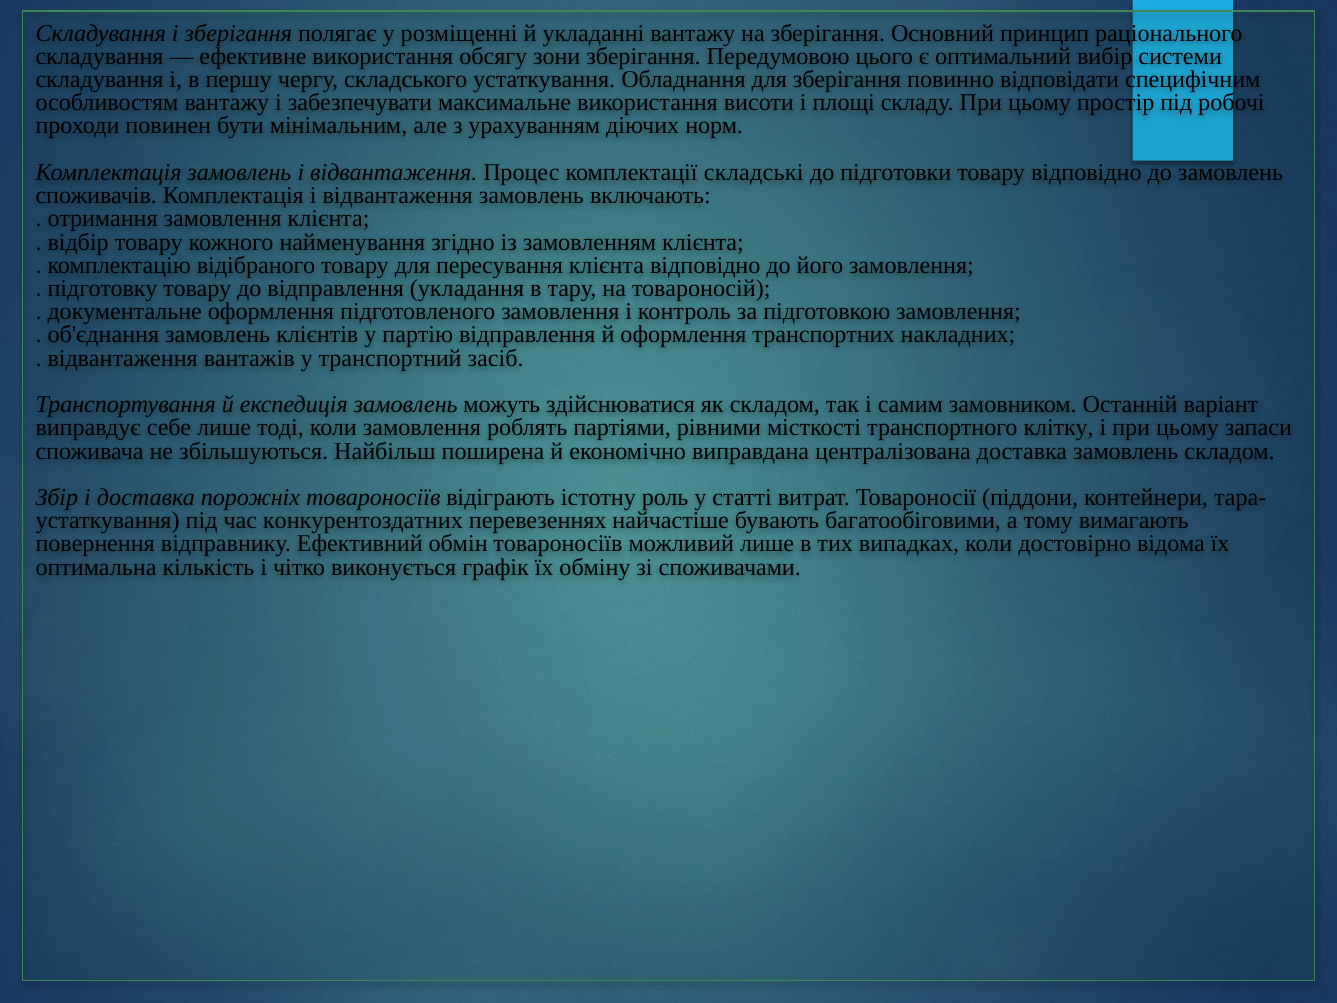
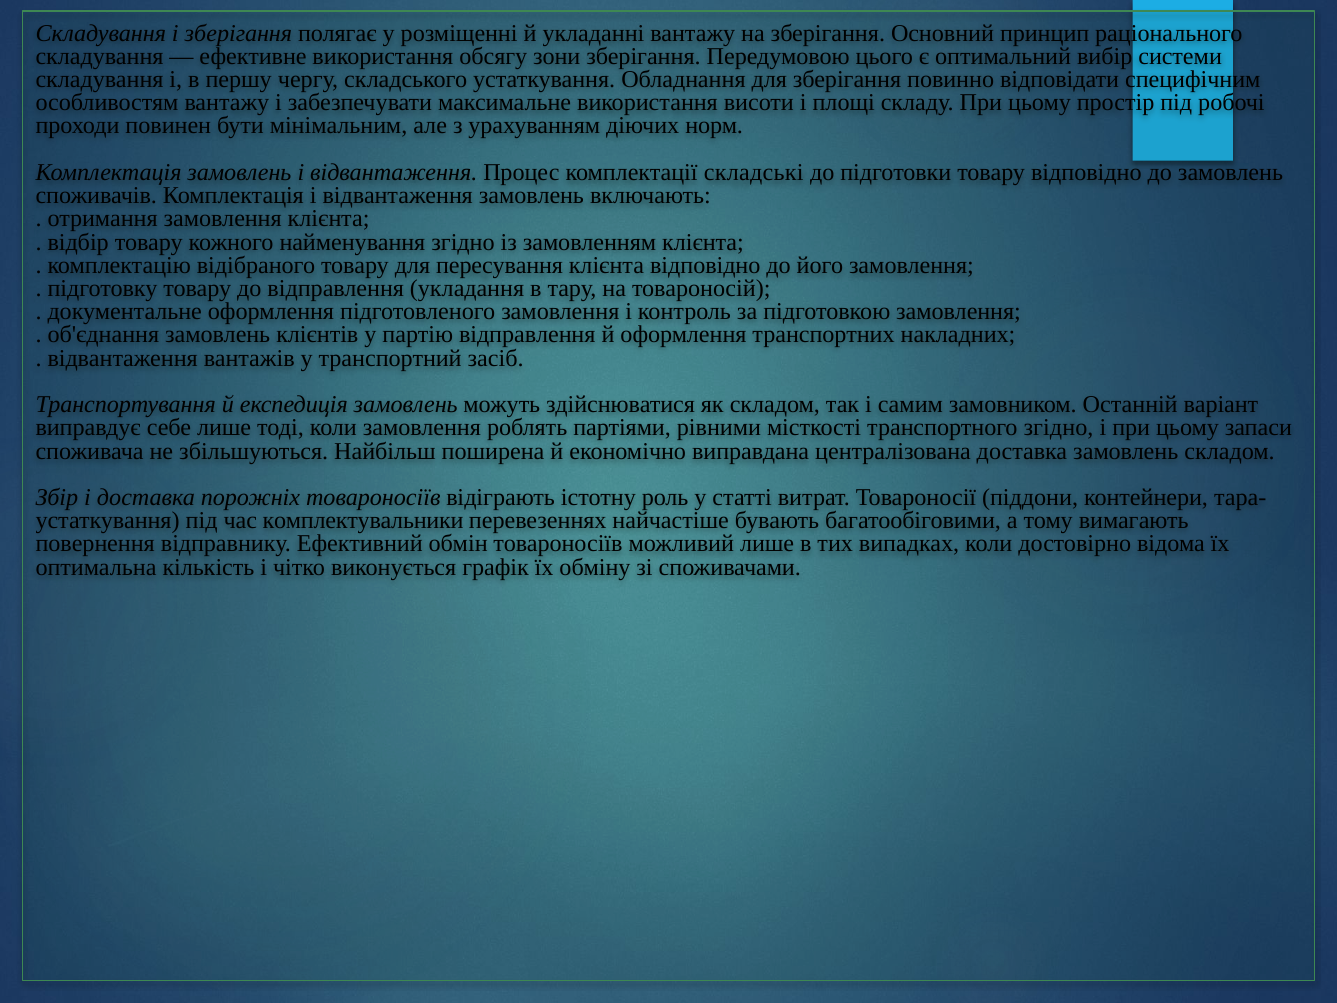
транспортного клітку: клітку -> згідно
конкурентоздатних: конкурентоздатних -> комплектувальники
